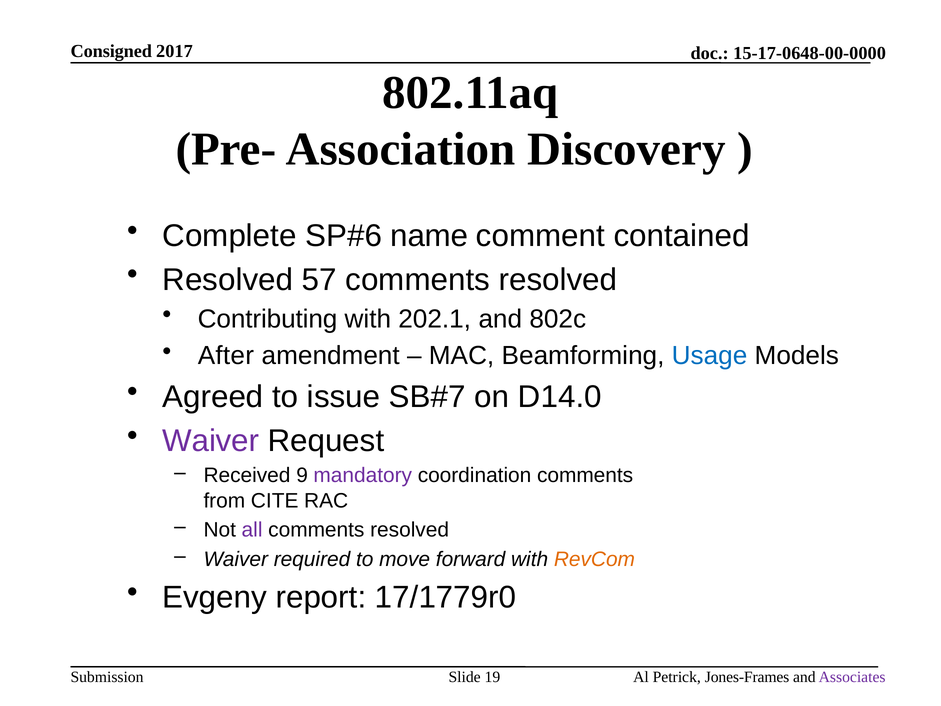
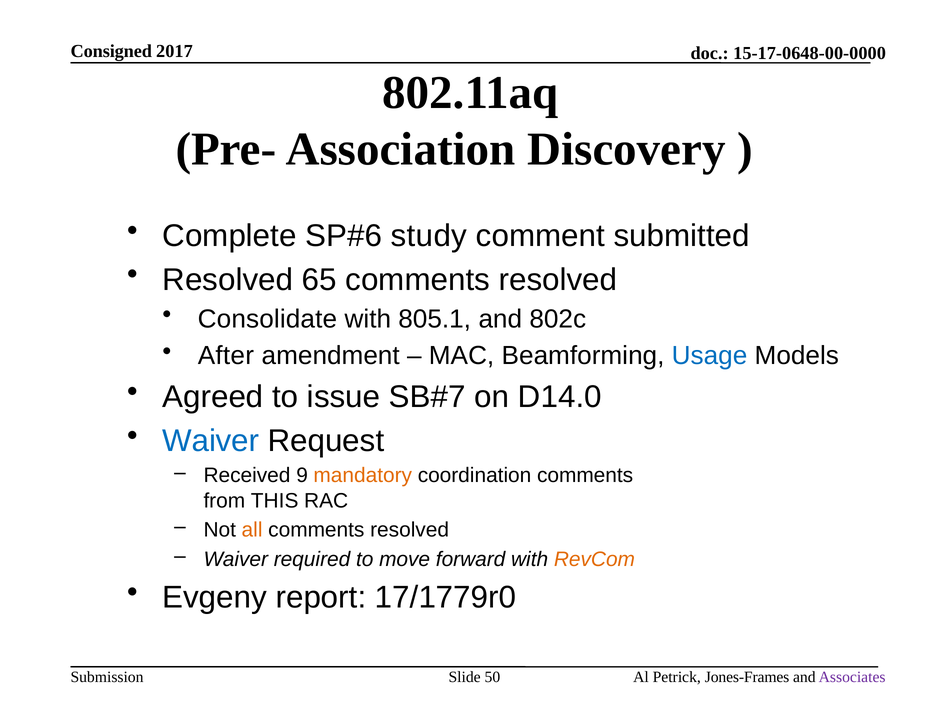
name: name -> study
contained: contained -> submitted
57: 57 -> 65
Contributing: Contributing -> Consolidate
202.1: 202.1 -> 805.1
Waiver at (211, 441) colour: purple -> blue
mandatory colour: purple -> orange
CITE: CITE -> THIS
all colour: purple -> orange
19: 19 -> 50
